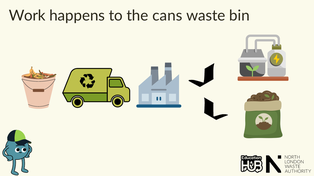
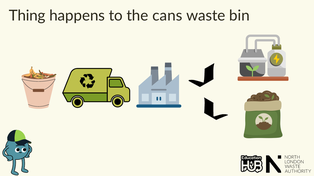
Work: Work -> Thing
